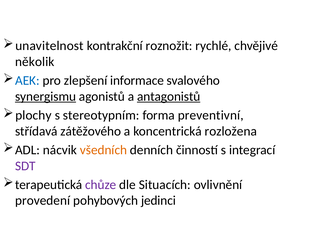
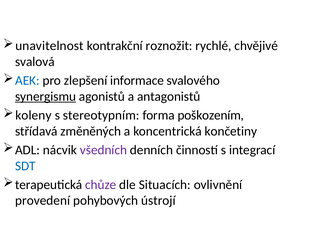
několik: několik -> svalová
antagonistů underline: present -> none
plochy: plochy -> koleny
preventivní: preventivní -> poškozením
zátěžového: zátěžového -> změněných
rozložena: rozložena -> končetiny
všedních colour: orange -> purple
SDT colour: purple -> blue
jedinci: jedinci -> ústrojí
